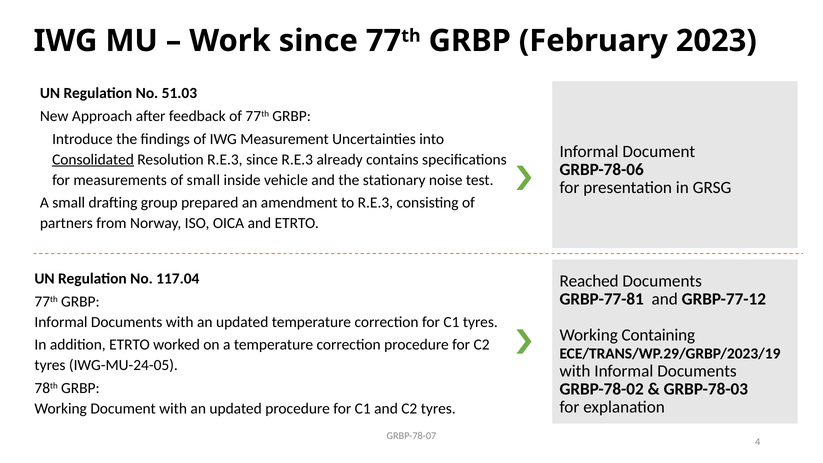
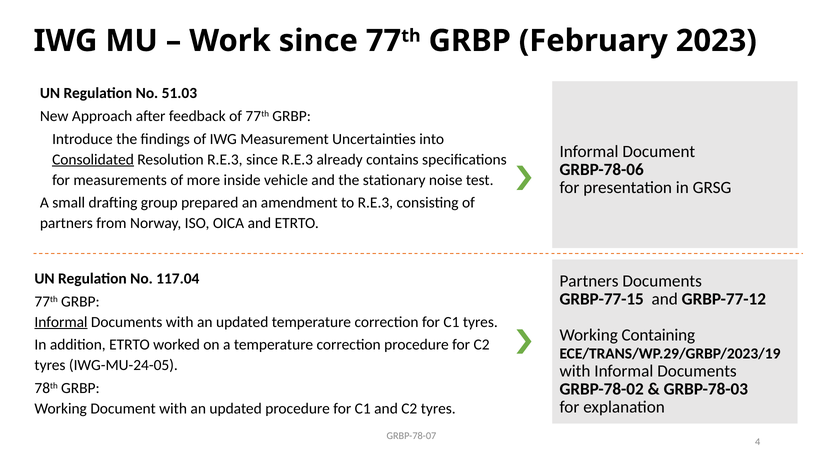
of small: small -> more
Reached at (589, 281): Reached -> Partners
GRBP-77-81: GRBP-77-81 -> GRBP-77-15
Informal at (61, 322) underline: none -> present
